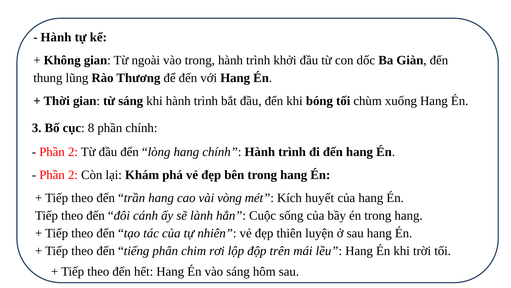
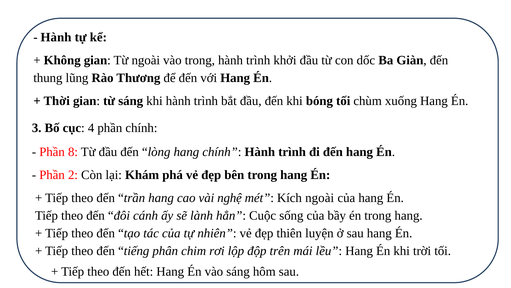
8: 8 -> 4
2 at (73, 152): 2 -> 8
vòng: vòng -> nghệ
Kích huyết: huyết -> ngoài
